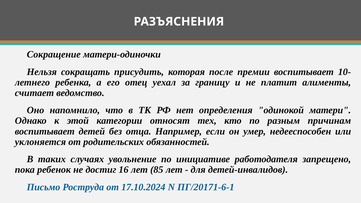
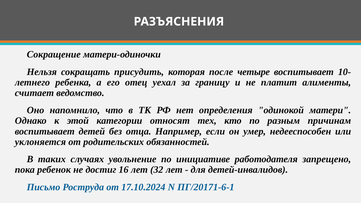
премии: премии -> четыре
85: 85 -> 32
